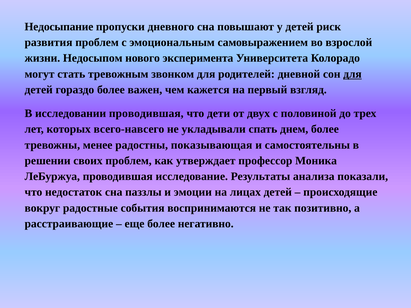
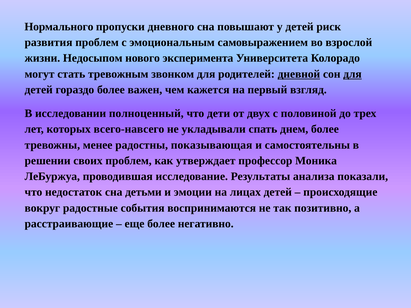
Недосыпание: Недосыпание -> Нормального
дневной underline: none -> present
исследовании проводившая: проводившая -> полноценный
паззлы: паззлы -> детьми
